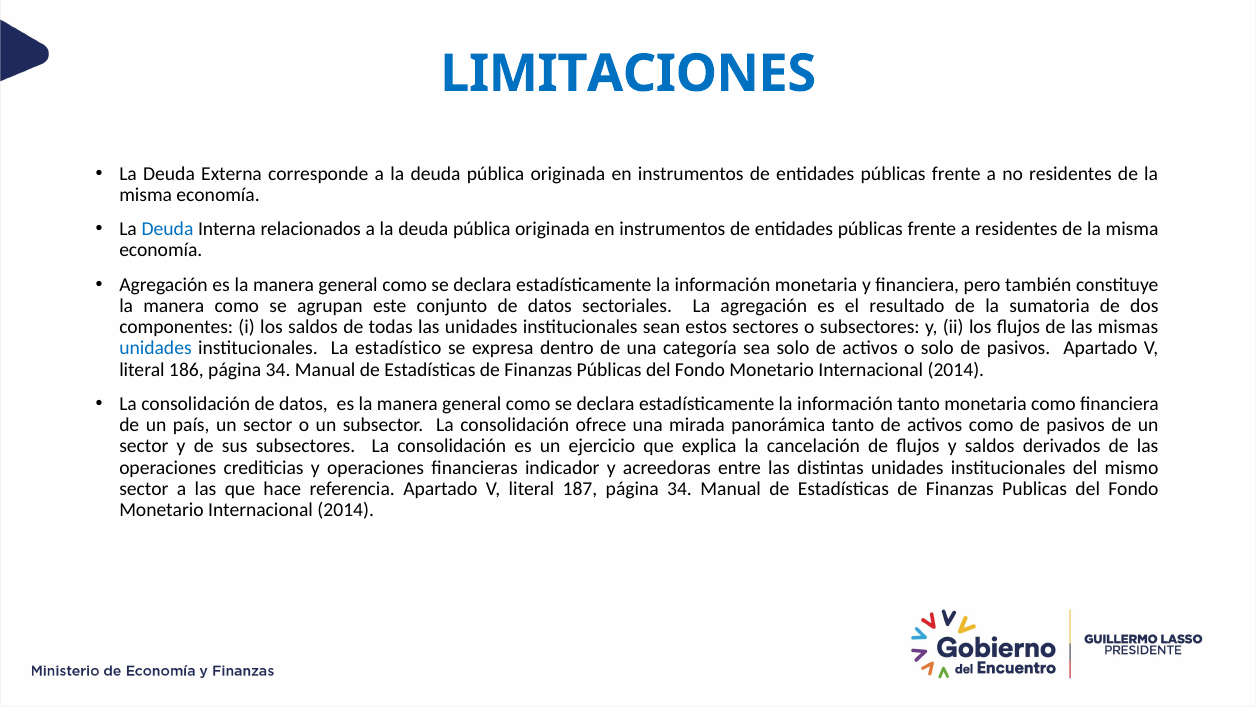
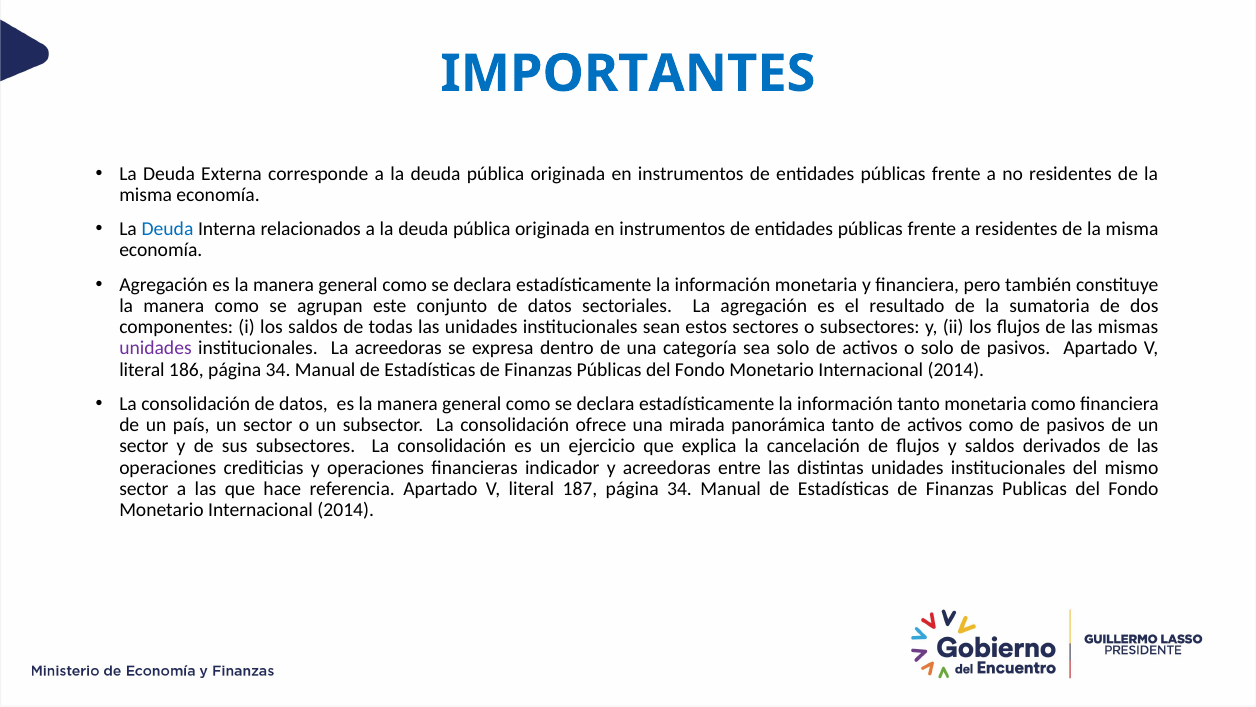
LIMITACIONES: LIMITACIONES -> IMPORTANTES
unidades at (155, 348) colour: blue -> purple
La estadístico: estadístico -> acreedoras
